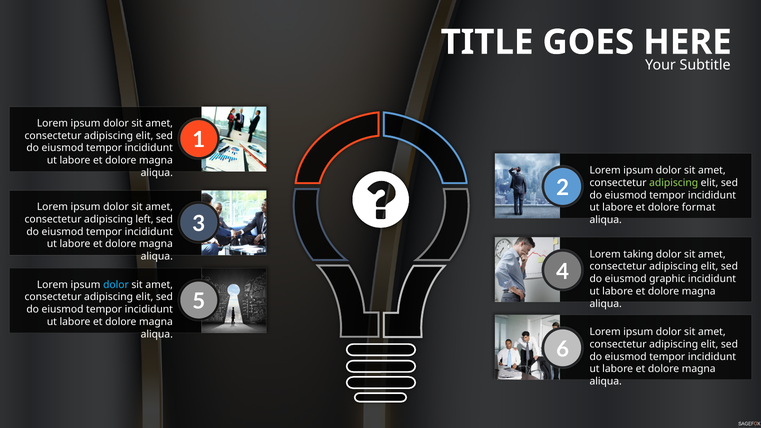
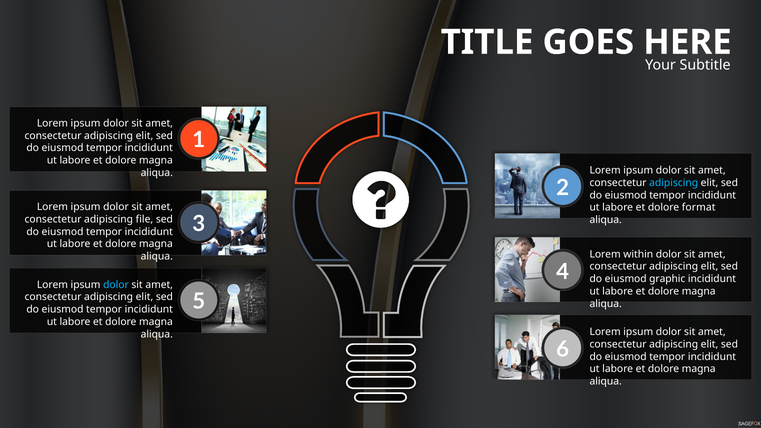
adipiscing at (674, 183) colour: light green -> light blue
left: left -> file
taking: taking -> within
